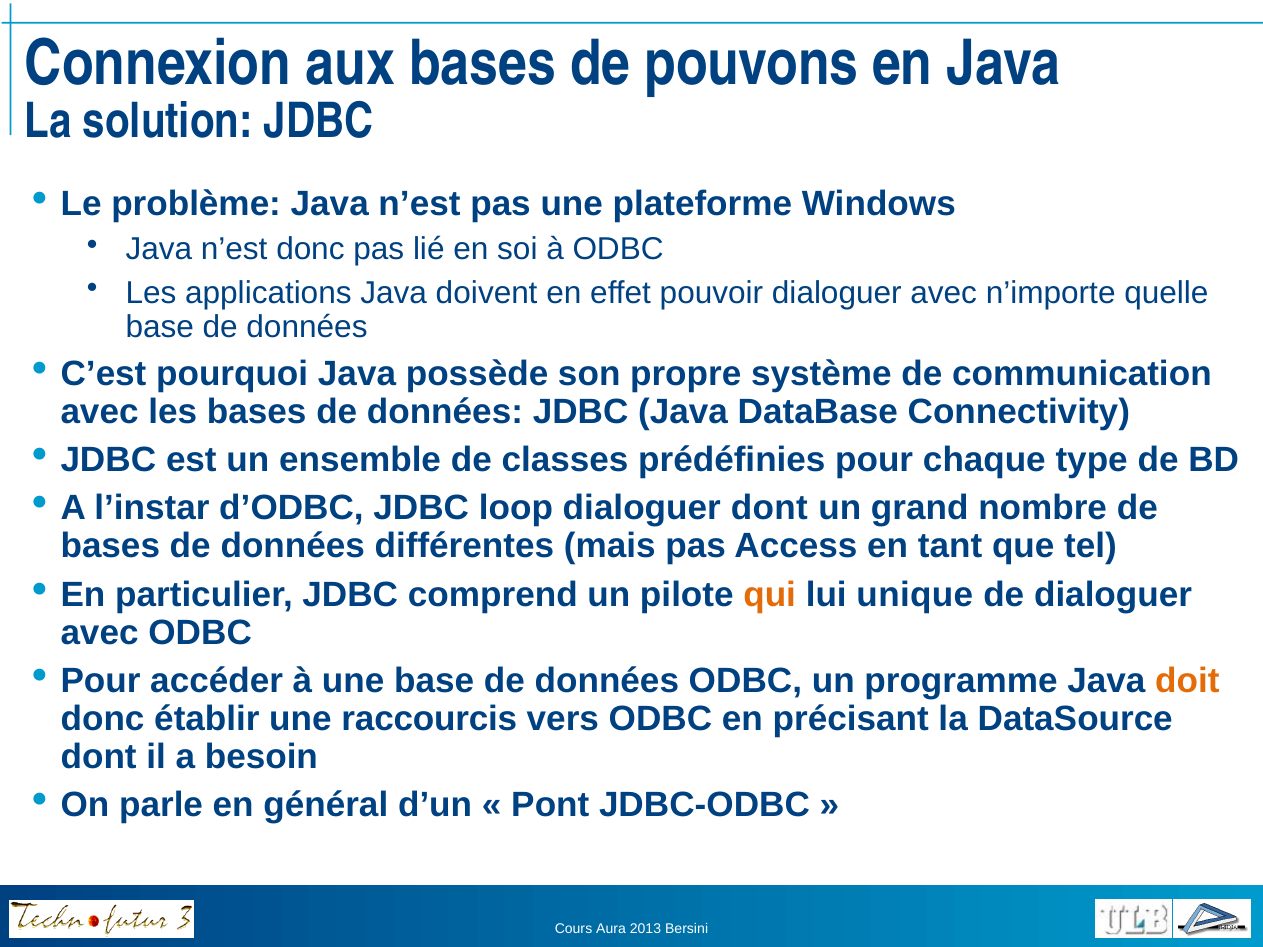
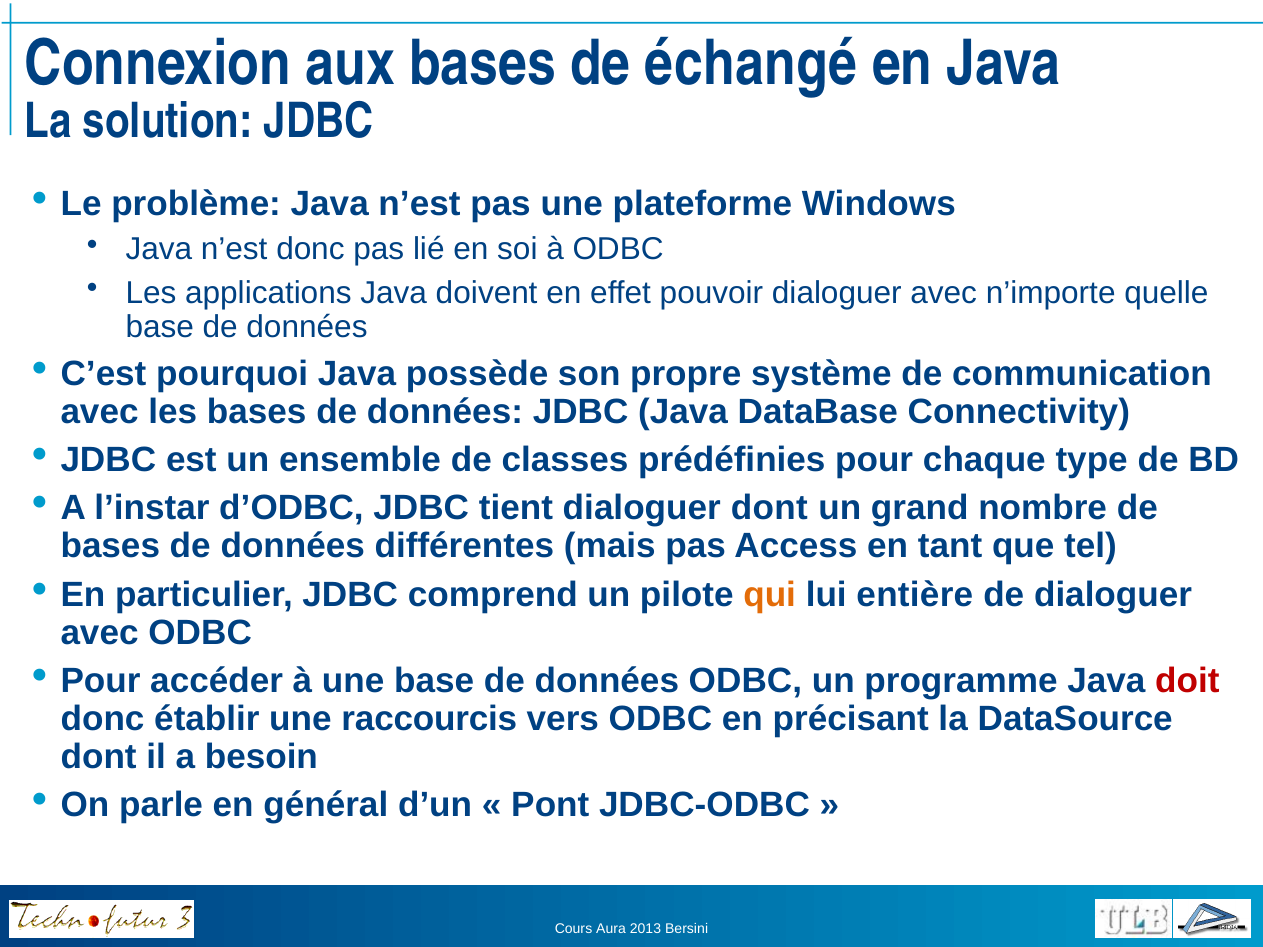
pouvons: pouvons -> échangé
loop: loop -> tient
unique: unique -> entière
doit colour: orange -> red
